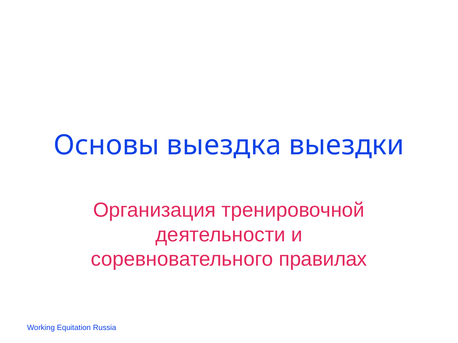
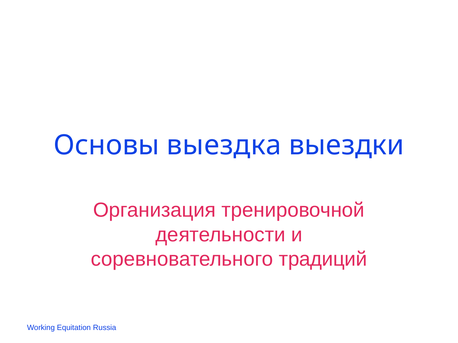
правилах: правилах -> традиций
